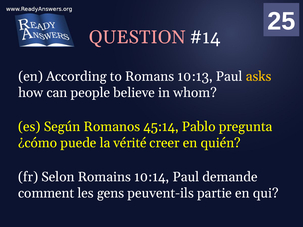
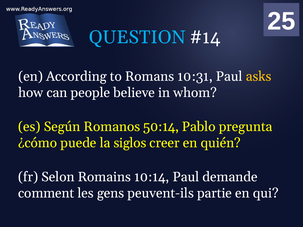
QUESTION colour: pink -> light blue
10:13: 10:13 -> 10:31
45:14: 45:14 -> 50:14
vérité: vérité -> siglos
